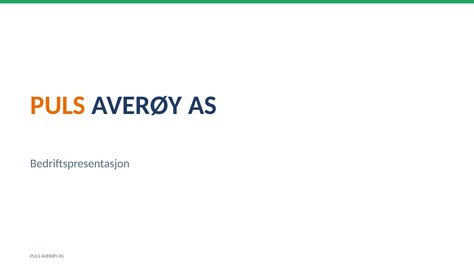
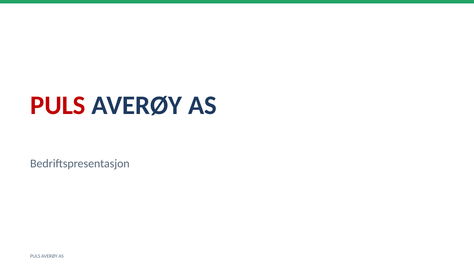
PULS at (58, 105) colour: orange -> red
